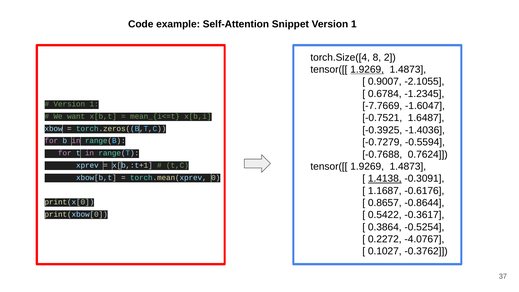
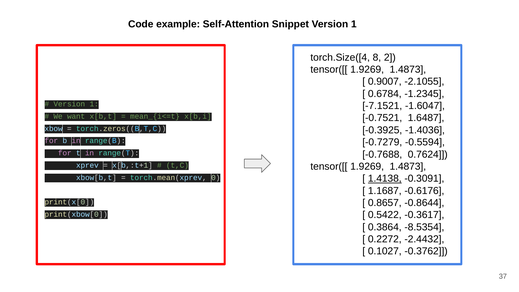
1.9269 at (367, 69) underline: present -> none
-7.7669: -7.7669 -> -7.1521
-0.5254: -0.5254 -> -8.5354
-4.0767: -4.0767 -> -2.4432
